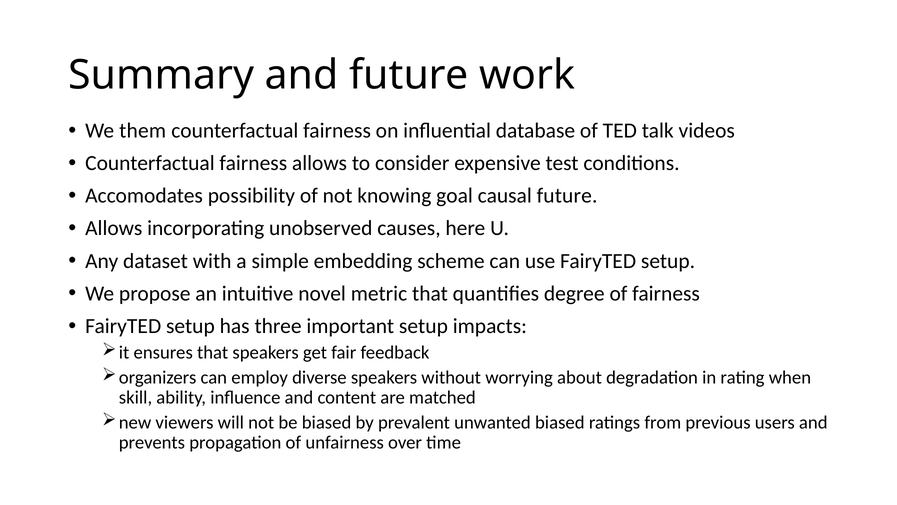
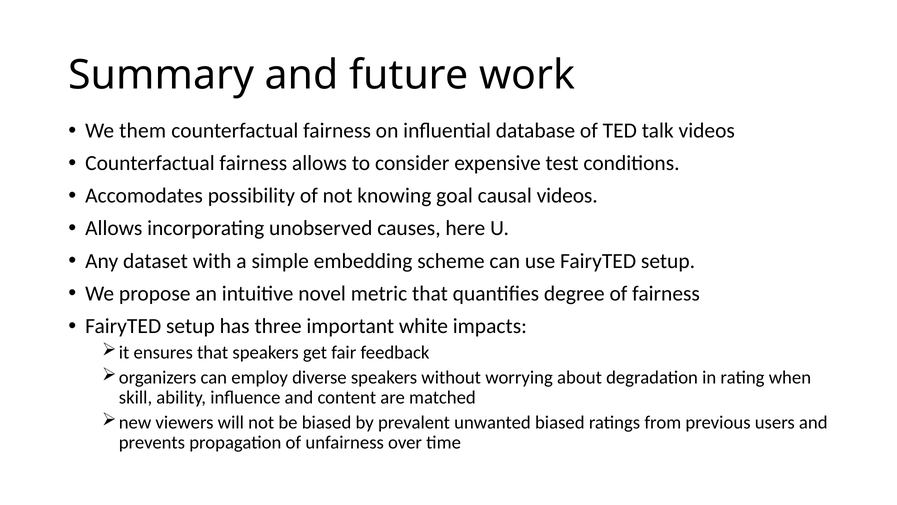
causal future: future -> videos
important setup: setup -> white
